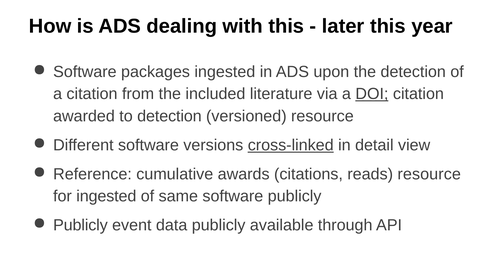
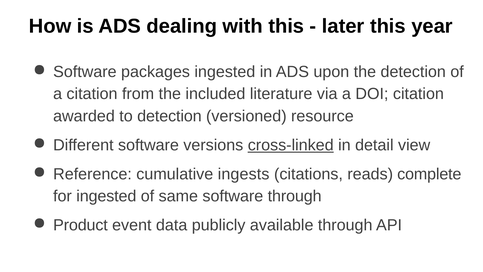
DOI underline: present -> none
awards: awards -> ingests
reads resource: resource -> complete
software publicly: publicly -> through
Publicly at (80, 225): Publicly -> Product
